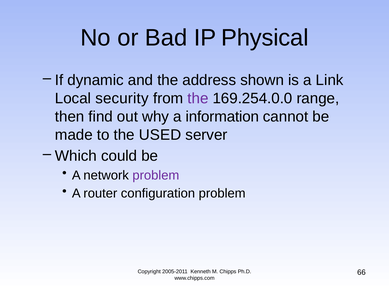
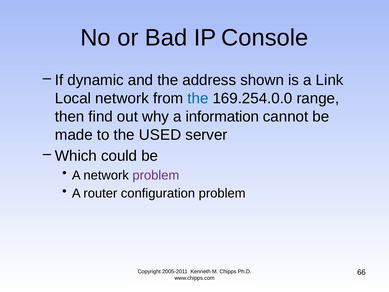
Physical: Physical -> Console
Local security: security -> network
the at (198, 98) colour: purple -> blue
